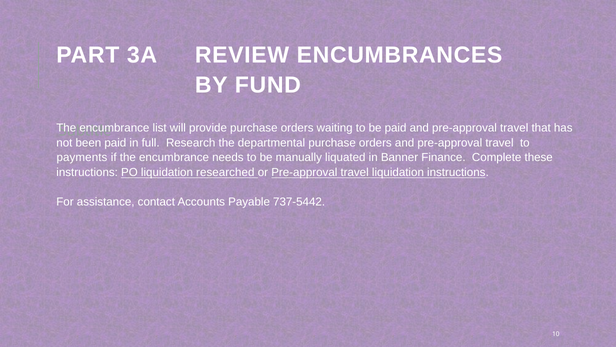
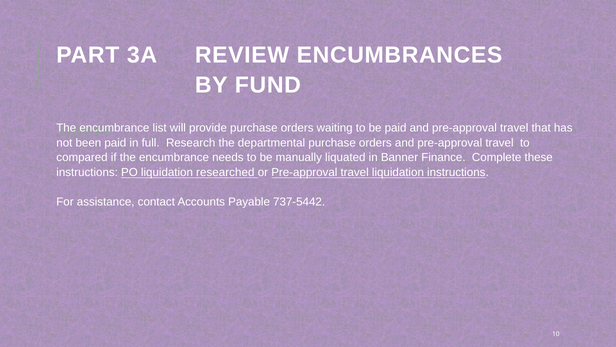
payments: payments -> compared
